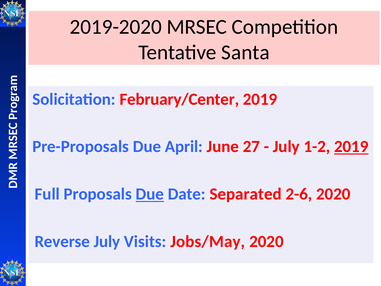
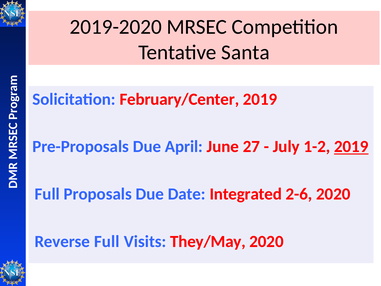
Due at (150, 194) underline: present -> none
Separated: Separated -> Integrated
Reverse July: July -> Full
Jobs/May: Jobs/May -> They/May
